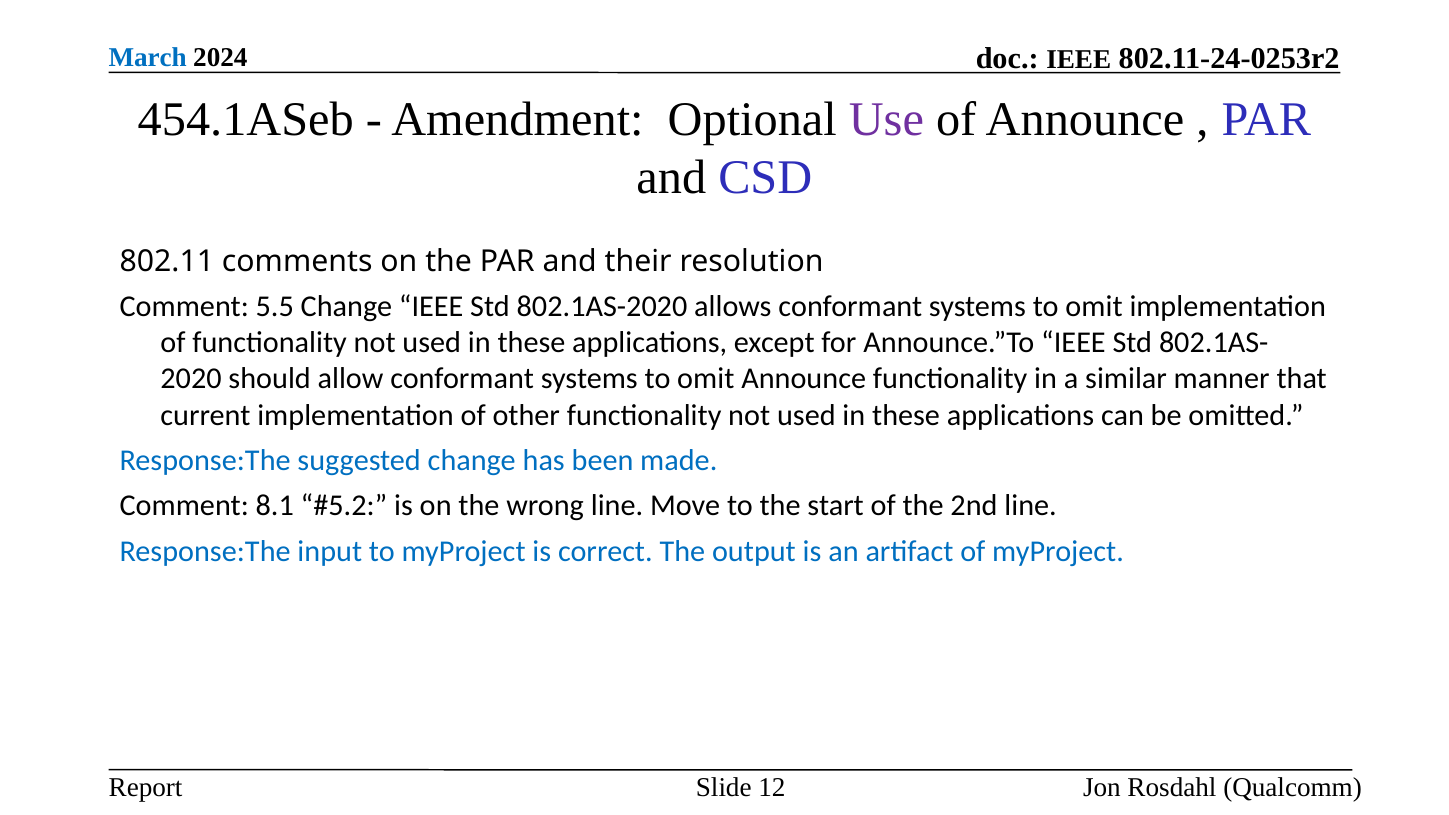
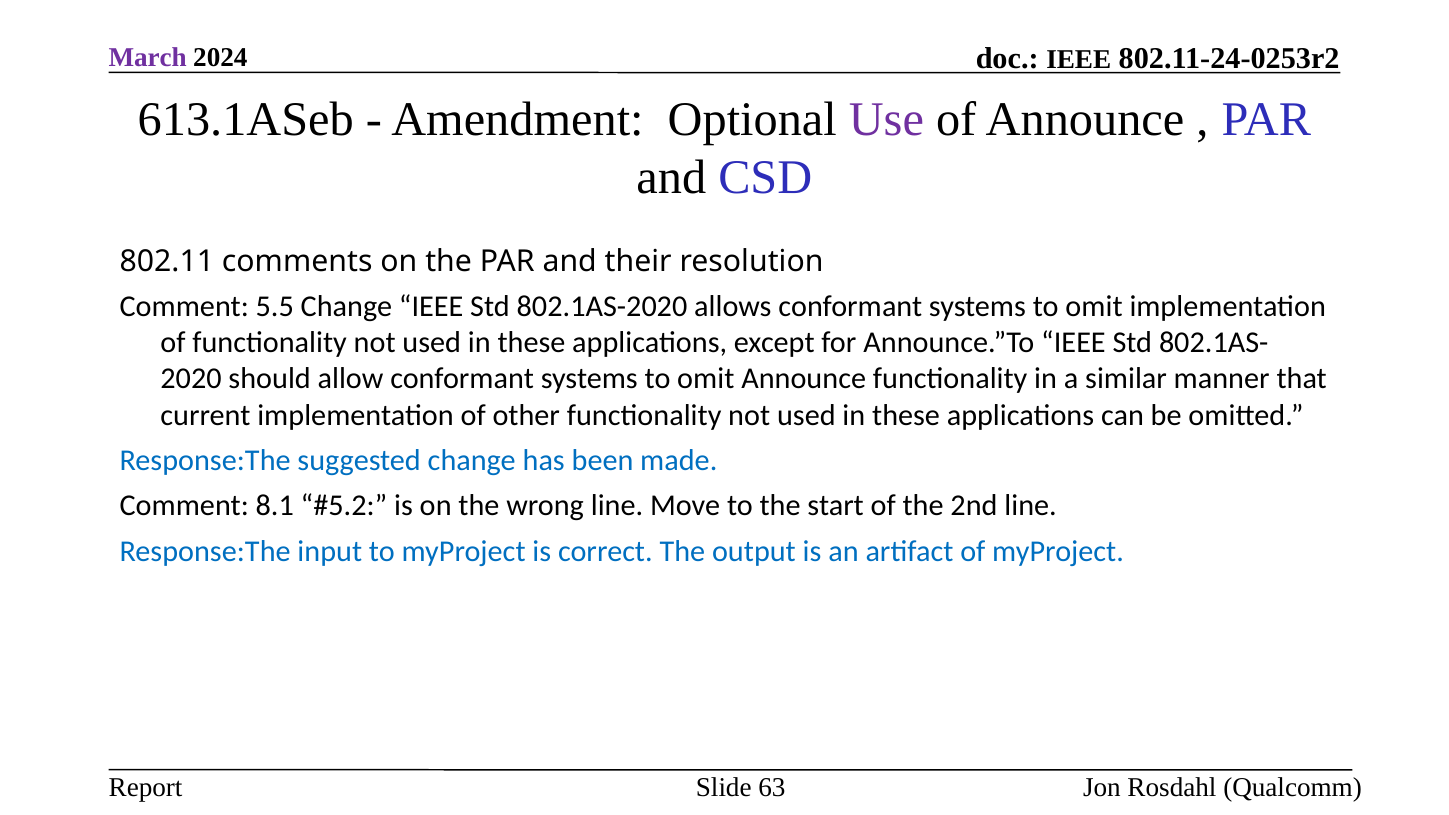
March colour: blue -> purple
454.1ASeb: 454.1ASeb -> 613.1ASeb
12: 12 -> 63
